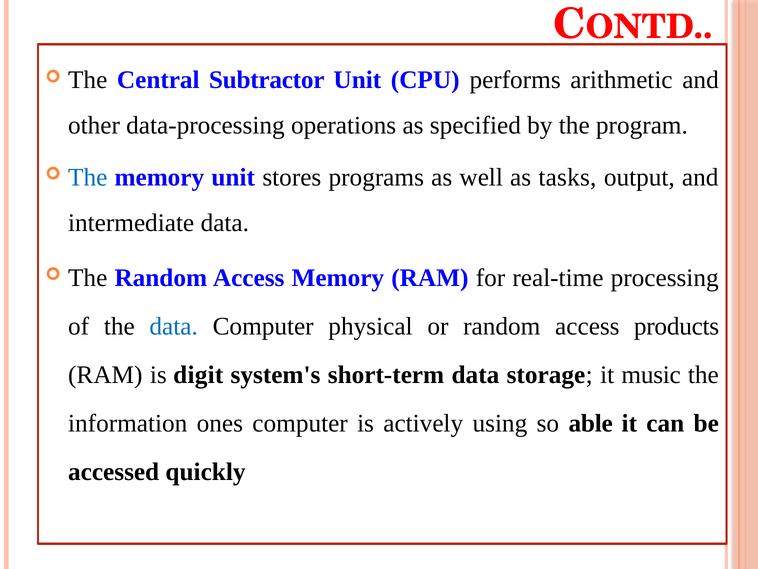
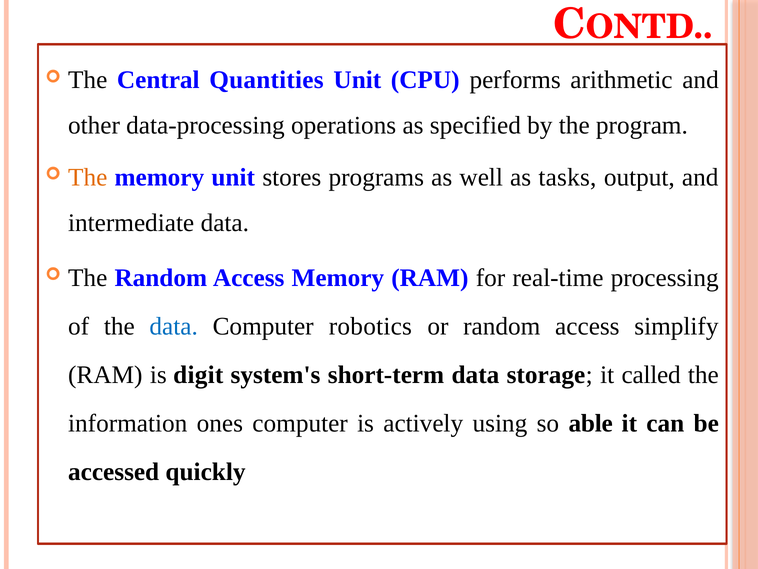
Subtractor: Subtractor -> Quantities
The at (88, 177) colour: blue -> orange
physical: physical -> robotics
products: products -> simplify
music: music -> called
